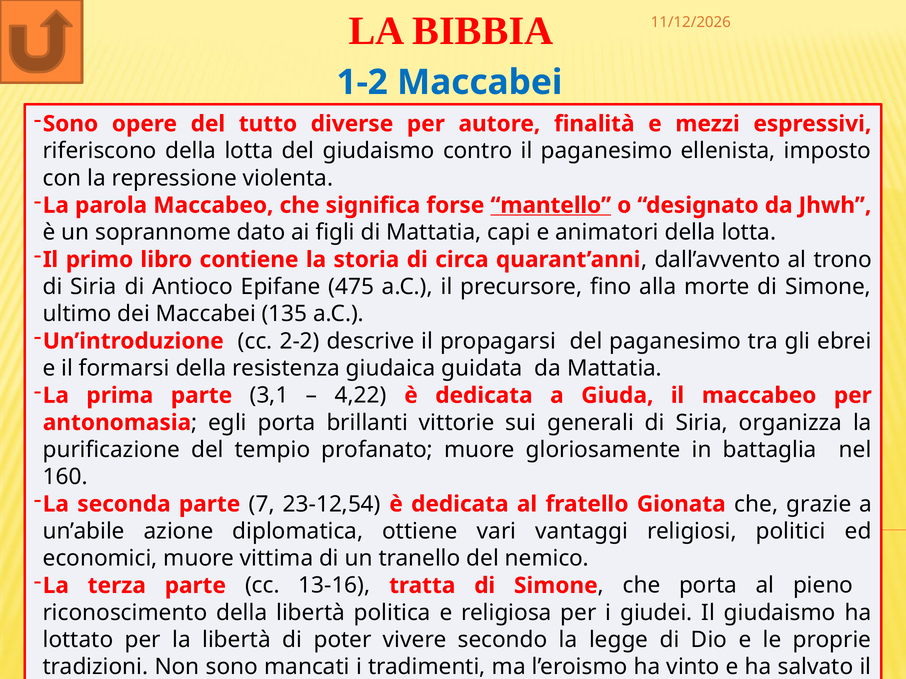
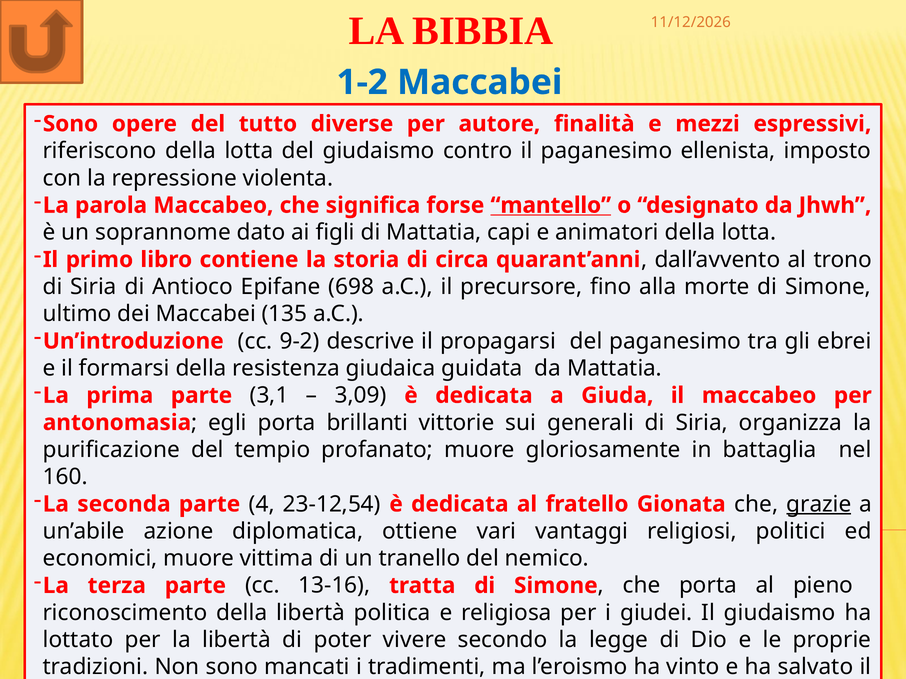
475: 475 -> 698
2-2: 2-2 -> 9-2
4,22: 4,22 -> 3,09
7: 7 -> 4
grazie underline: none -> present
